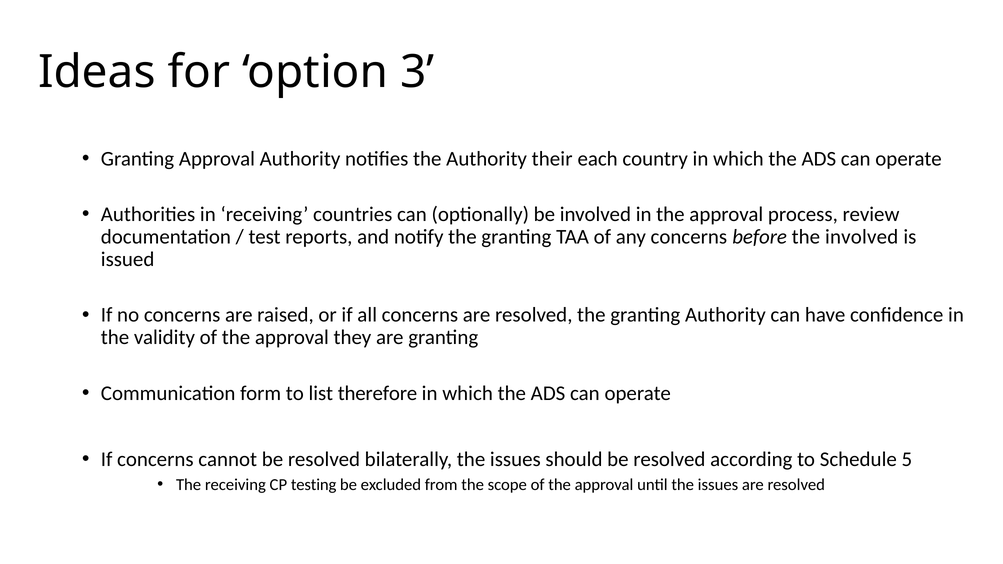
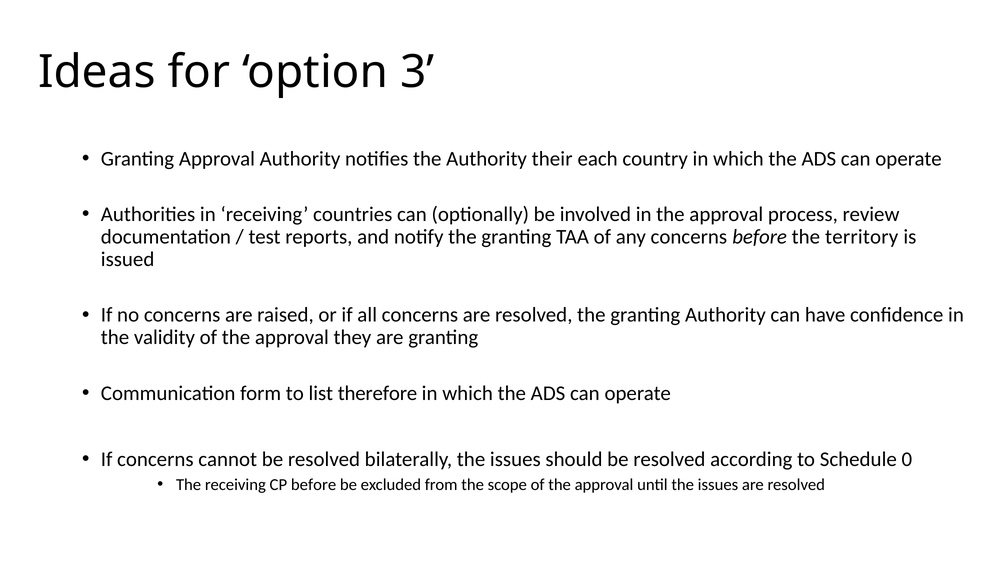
the involved: involved -> territory
5: 5 -> 0
CP testing: testing -> before
